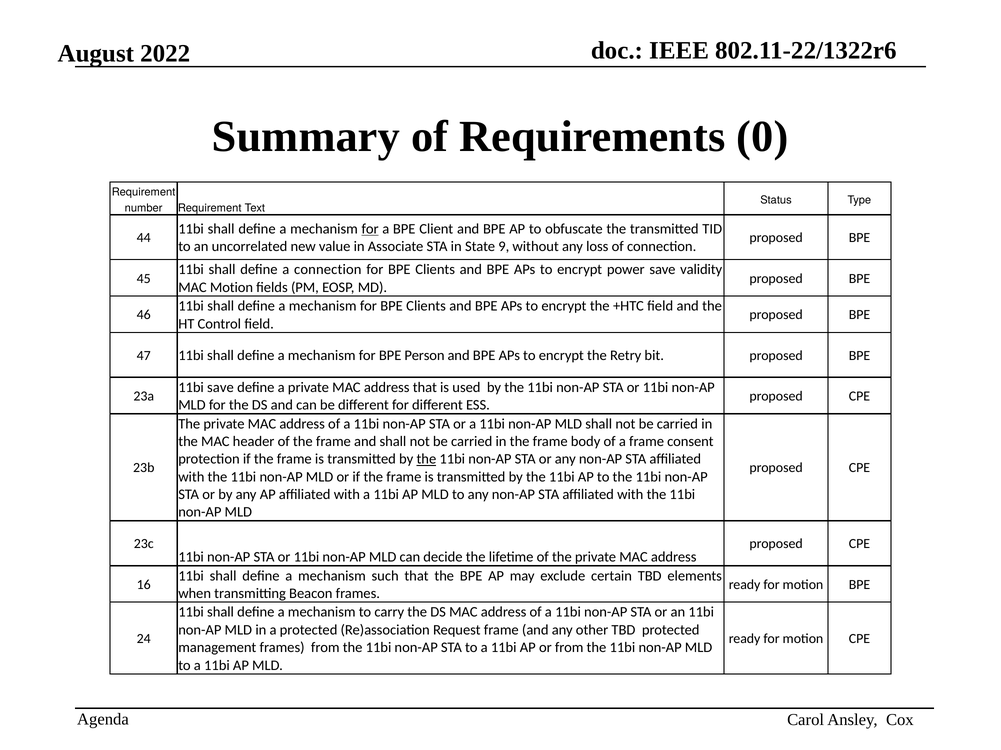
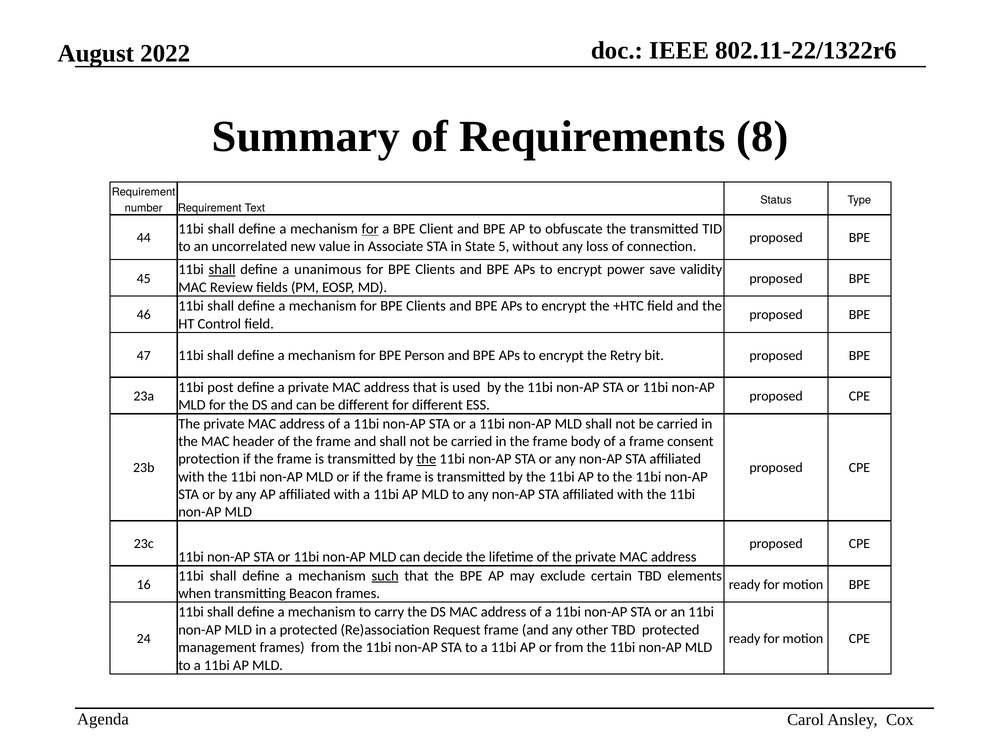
0: 0 -> 8
9: 9 -> 5
shall at (222, 270) underline: none -> present
a connection: connection -> unanimous
MAC Motion: Motion -> Review
11bi save: save -> post
such underline: none -> present
